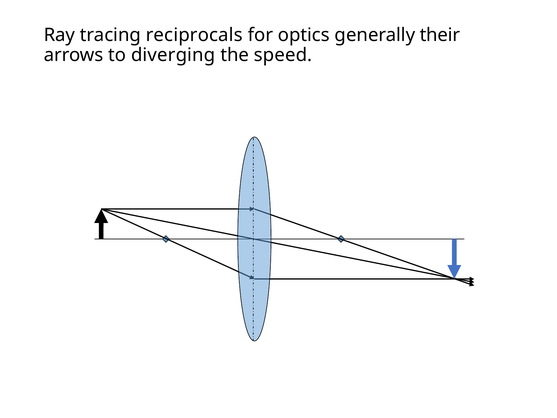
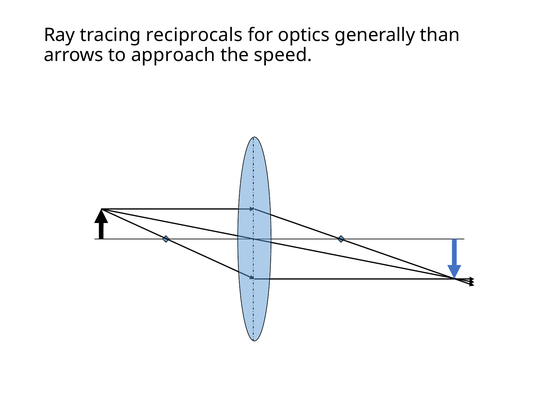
their: their -> than
diverging: diverging -> approach
